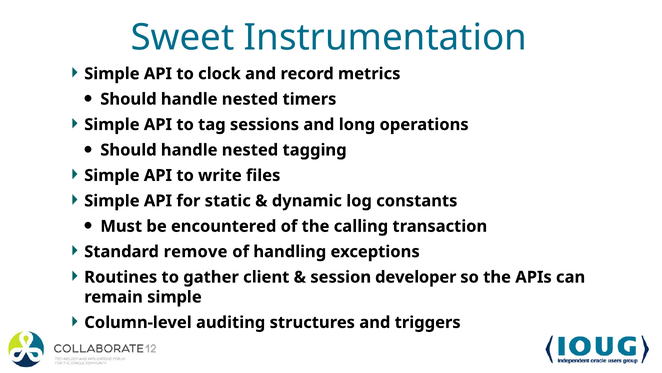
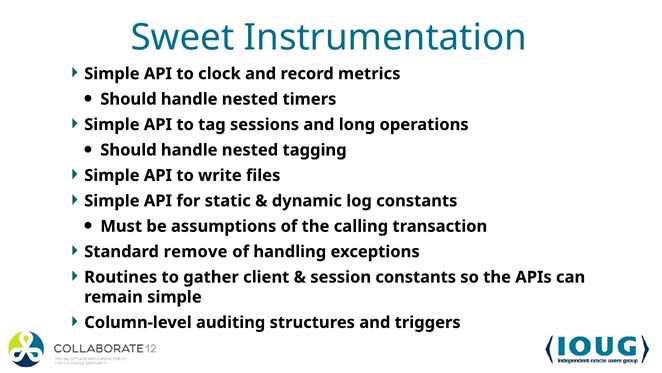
encountered: encountered -> assumptions
session developer: developer -> constants
